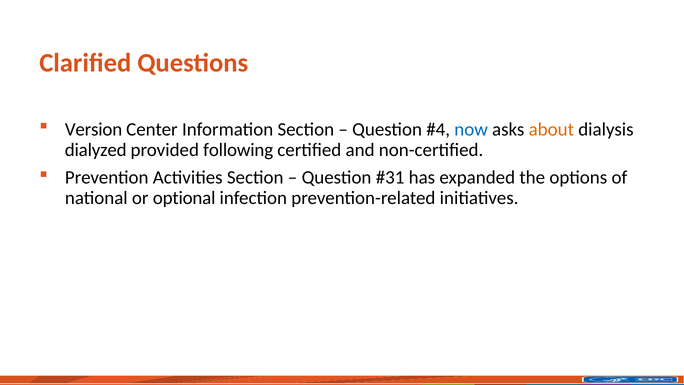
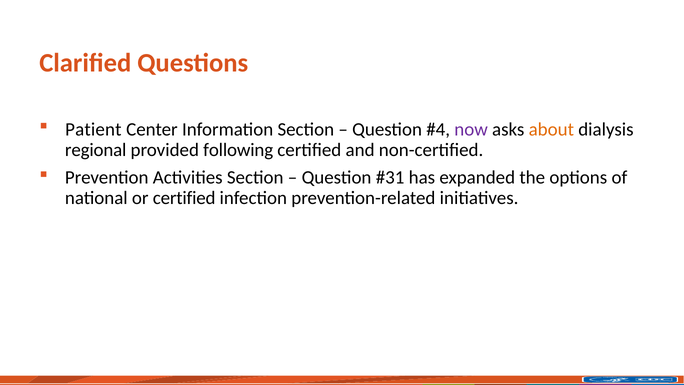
Version: Version -> Patient
now colour: blue -> purple
dialyzed: dialyzed -> regional
or optional: optional -> certified
